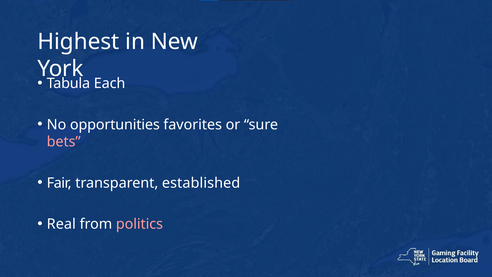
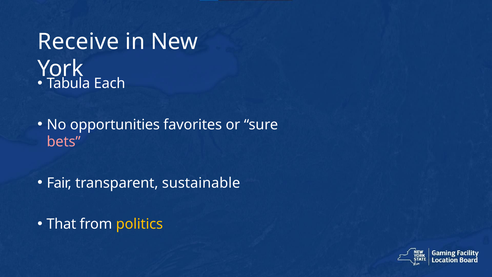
Highest: Highest -> Receive
established: established -> sustainable
Real: Real -> That
politics colour: pink -> yellow
